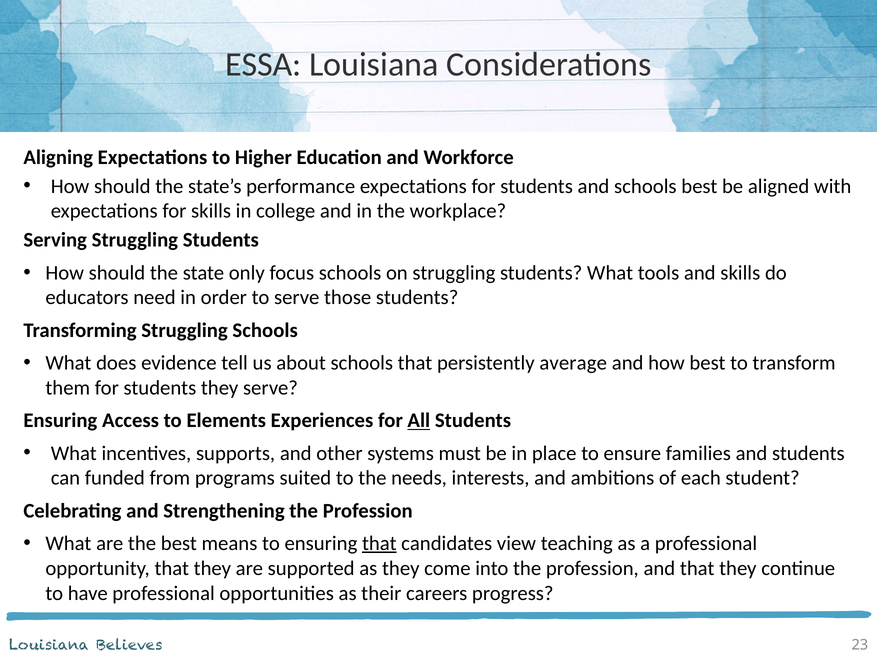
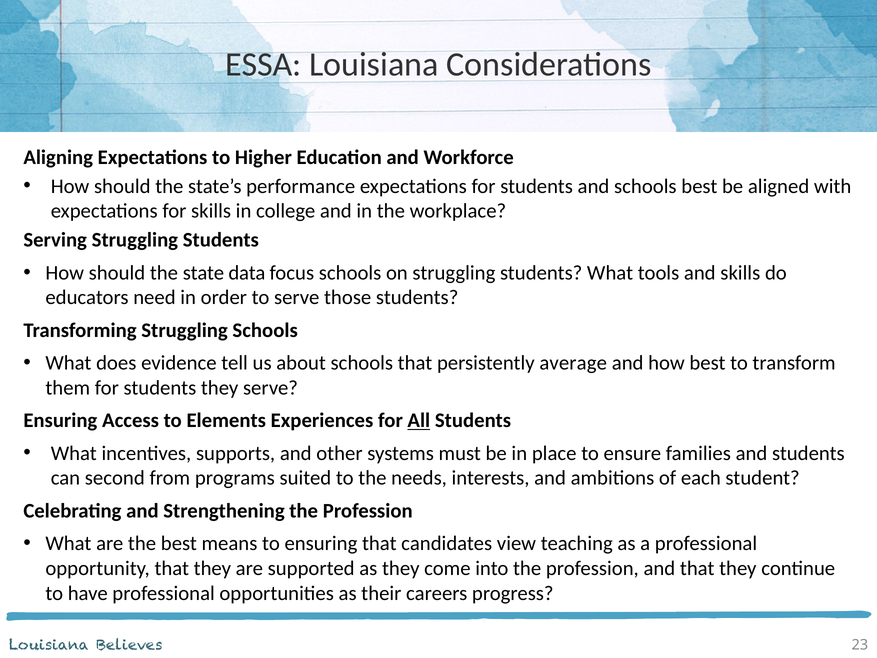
only: only -> data
funded: funded -> second
that at (379, 543) underline: present -> none
